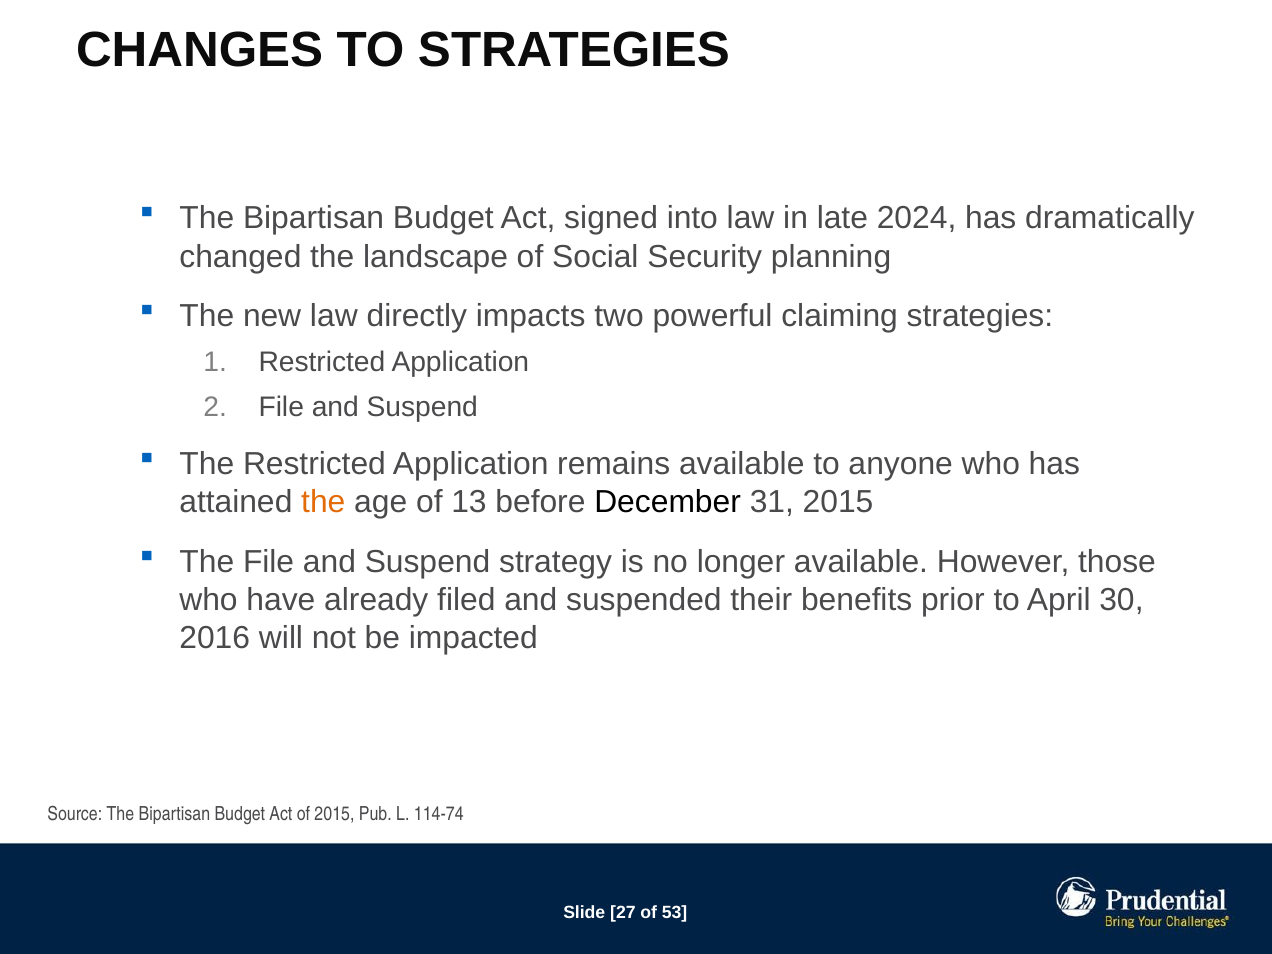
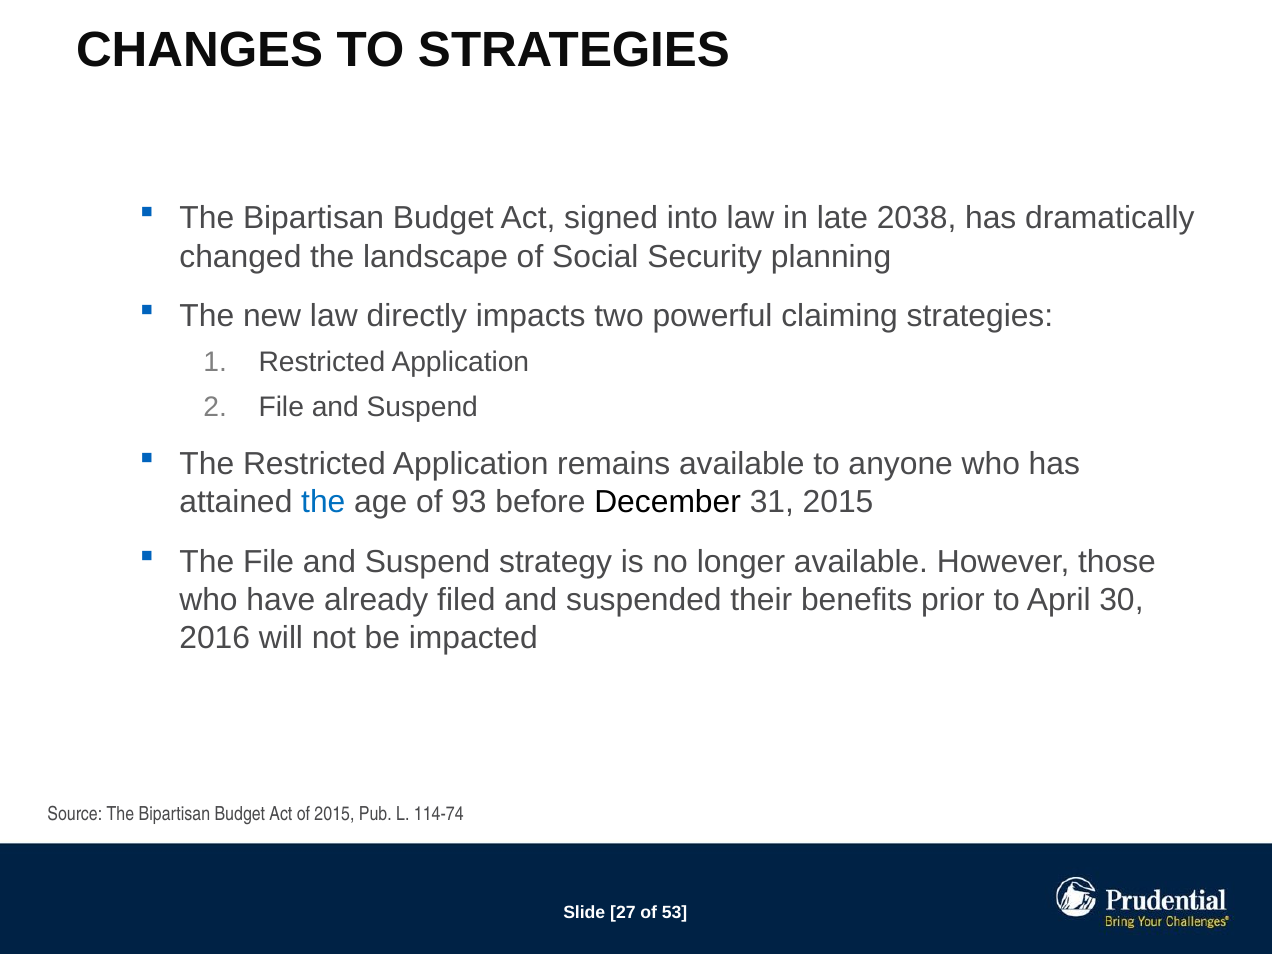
2024: 2024 -> 2038
the at (323, 502) colour: orange -> blue
13: 13 -> 93
